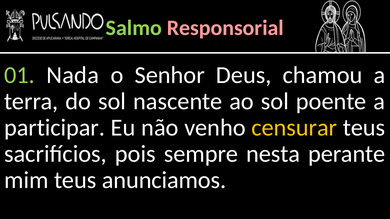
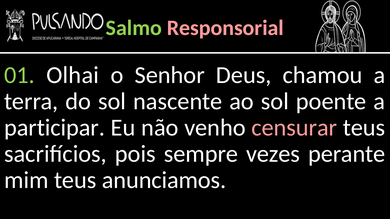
Nada: Nada -> Olhai
censurar colour: yellow -> pink
nesta: nesta -> vezes
